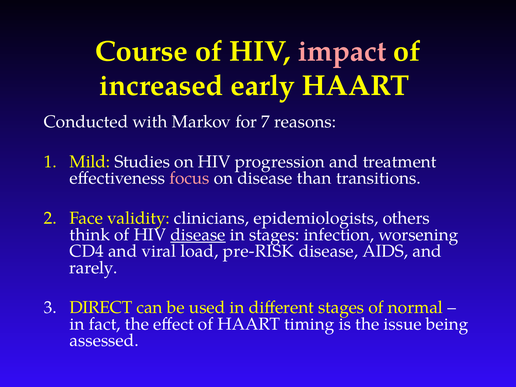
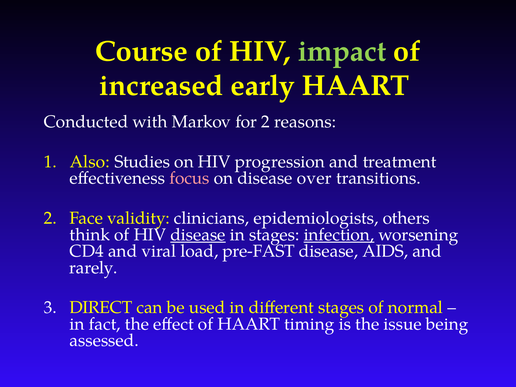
impact colour: pink -> light green
for 7: 7 -> 2
Mild: Mild -> Also
than: than -> over
infection underline: none -> present
pre-RISK: pre-RISK -> pre-FAST
